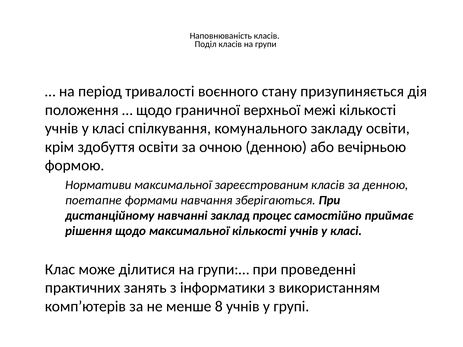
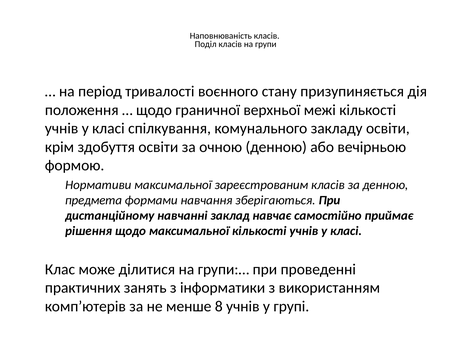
поетапне: поетапне -> предмета
процес: процес -> навчає
